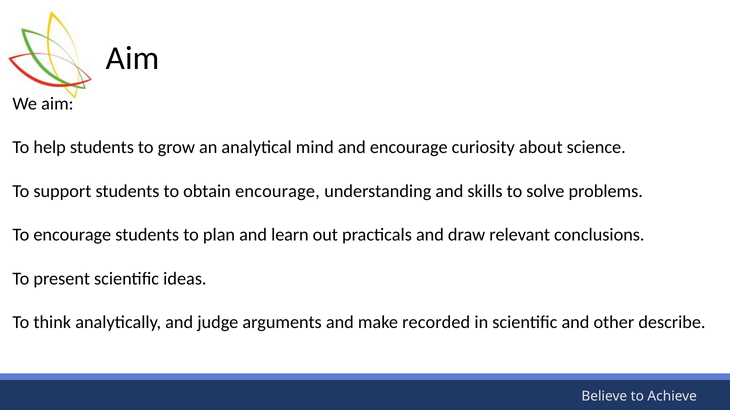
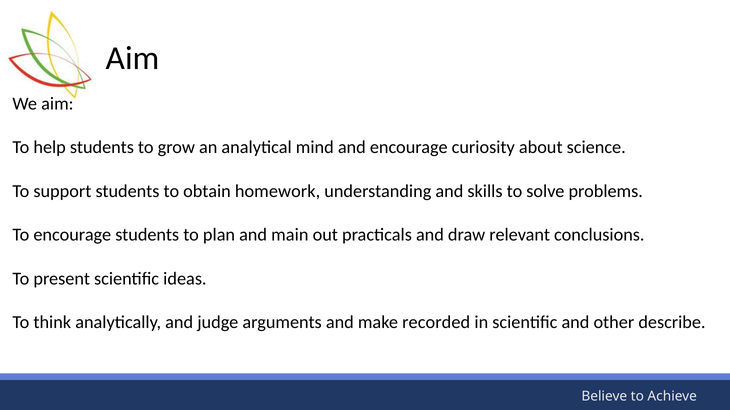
obtain encourage: encourage -> homework
learn: learn -> main
